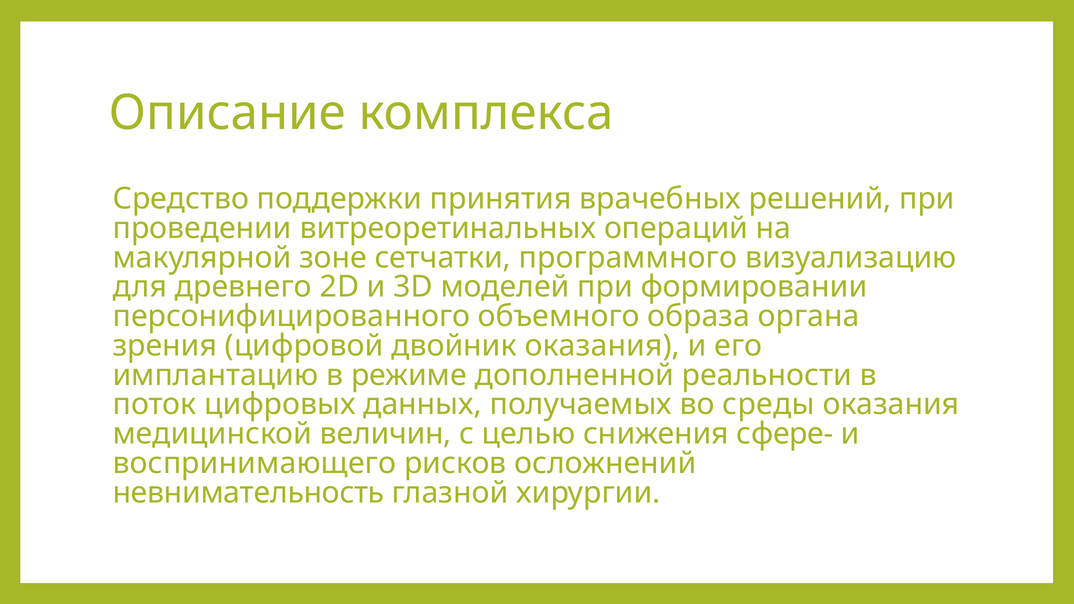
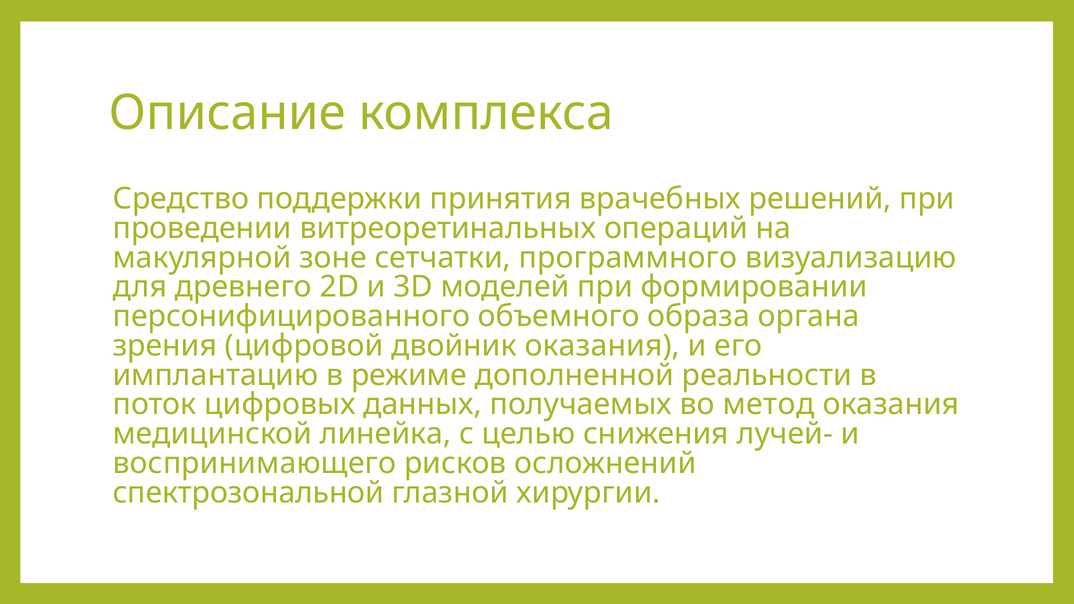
среды: среды -> метод
величин: величин -> линейка
сфере-: сфере- -> лучей-
невнимательность: невнимательность -> спектрозональной
